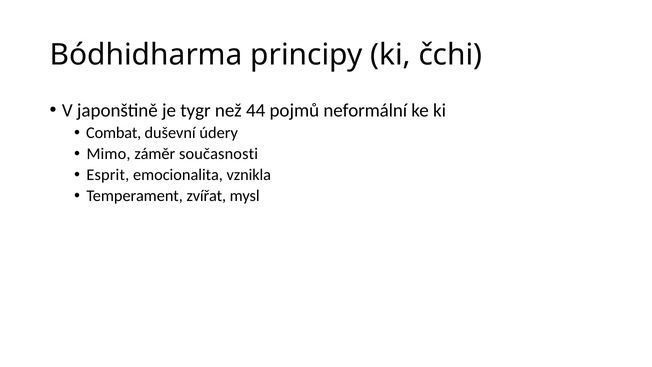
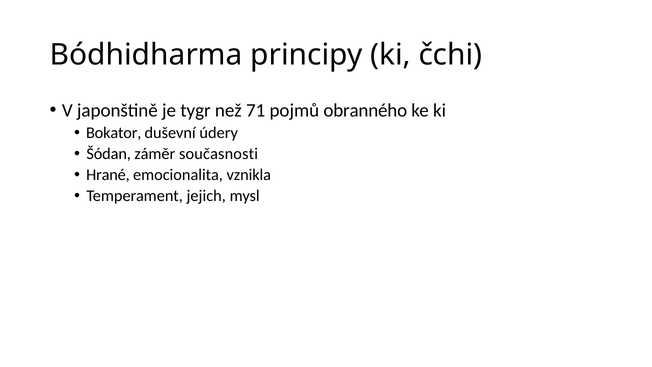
44: 44 -> 71
neformální: neformální -> obranného
Combat: Combat -> Bokator
Mimo: Mimo -> Šódan
Esprit: Esprit -> Hrané
zvířat: zvířat -> jejich
